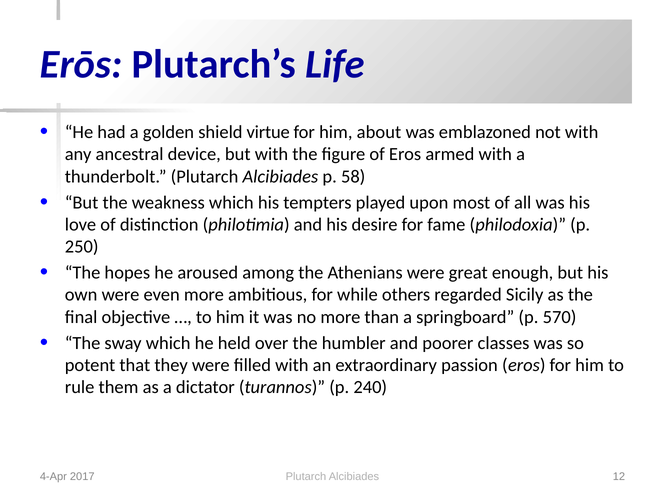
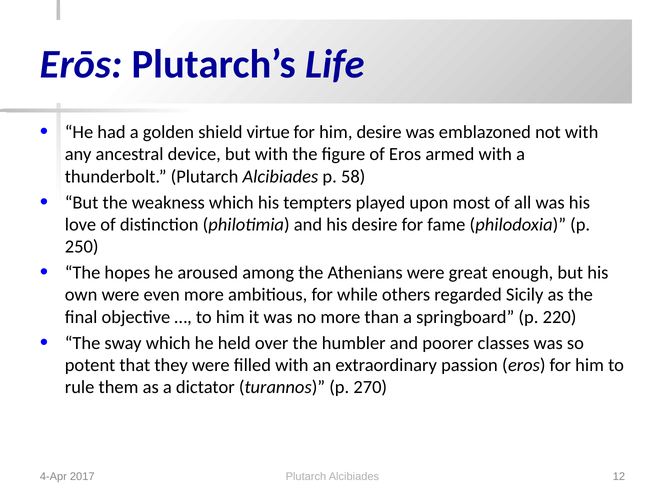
him about: about -> desire
570: 570 -> 220
240: 240 -> 270
